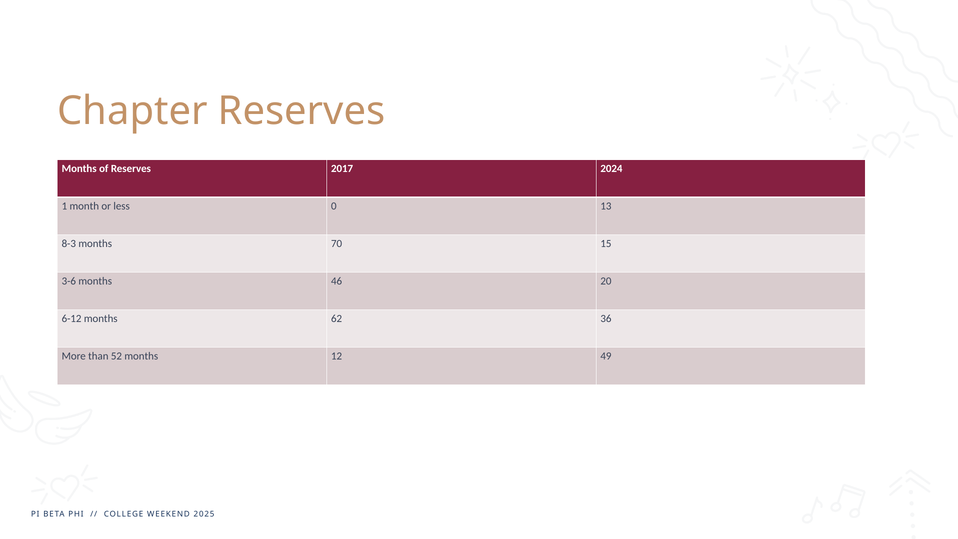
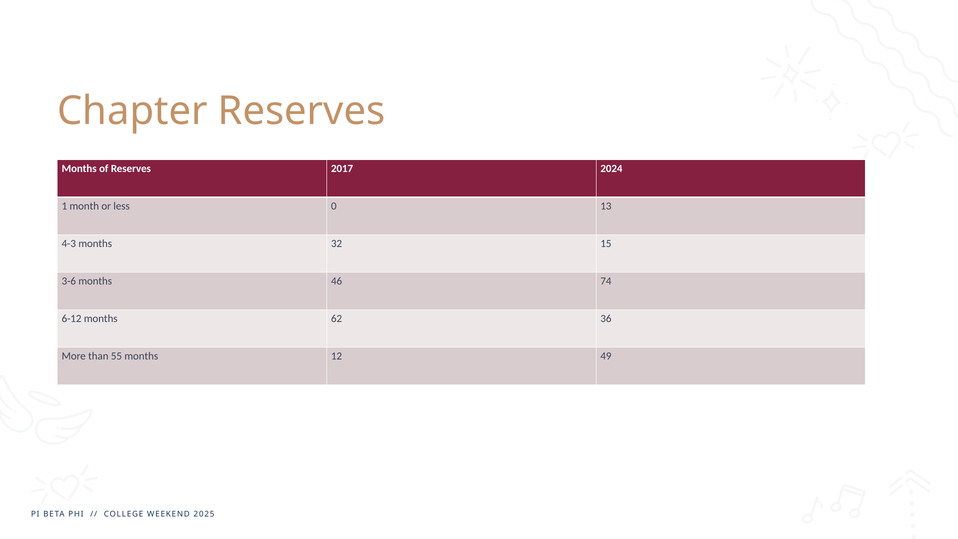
8-3: 8-3 -> 4-3
70: 70 -> 32
20: 20 -> 74
52: 52 -> 55
